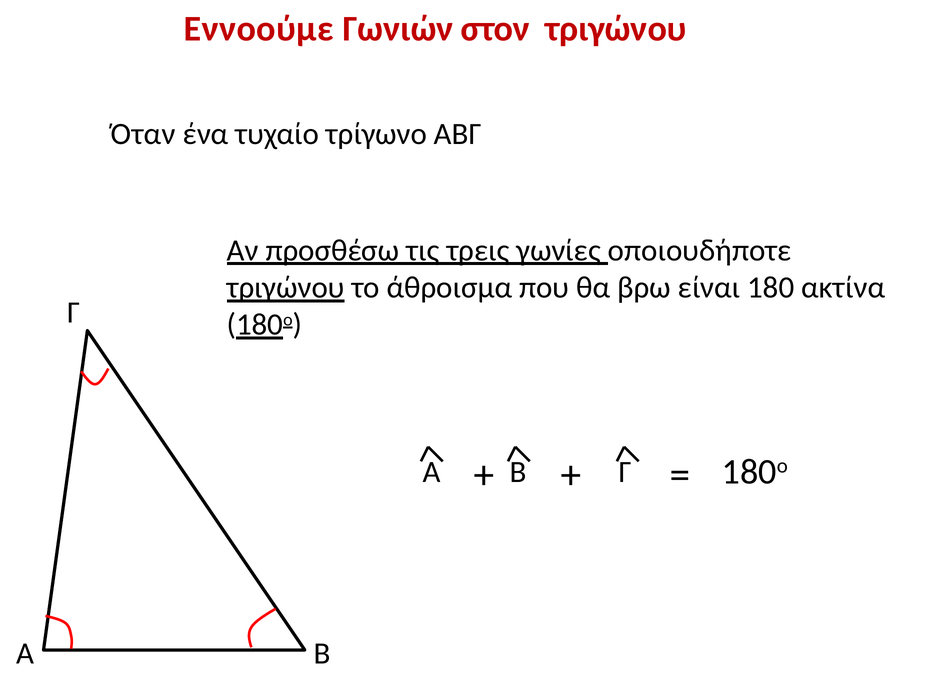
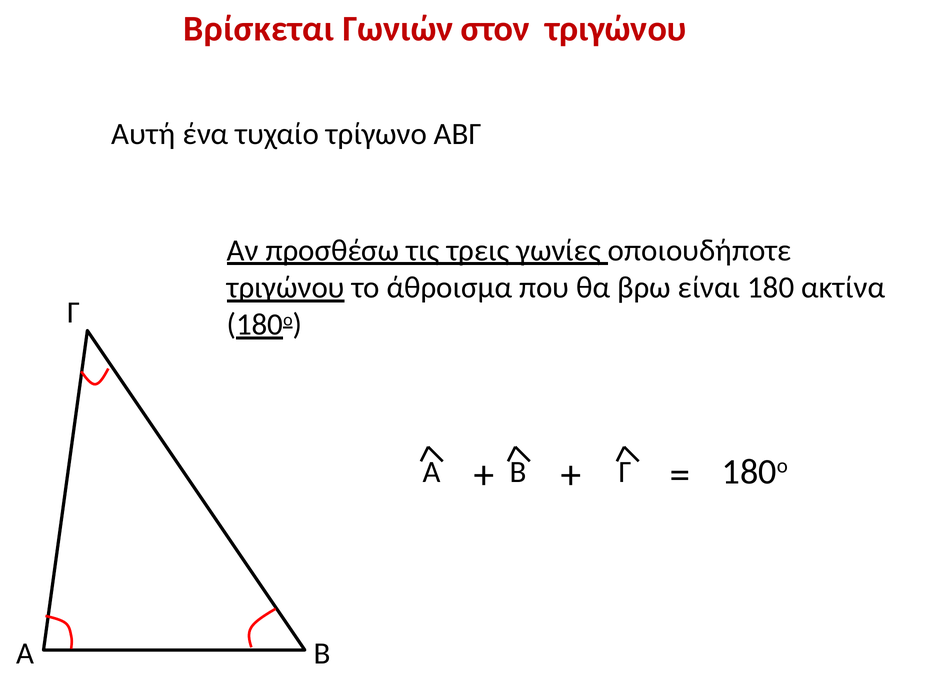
Εννοούμε: Εννοούμε -> Βρίσκεται
Όταν: Όταν -> Αυτή
